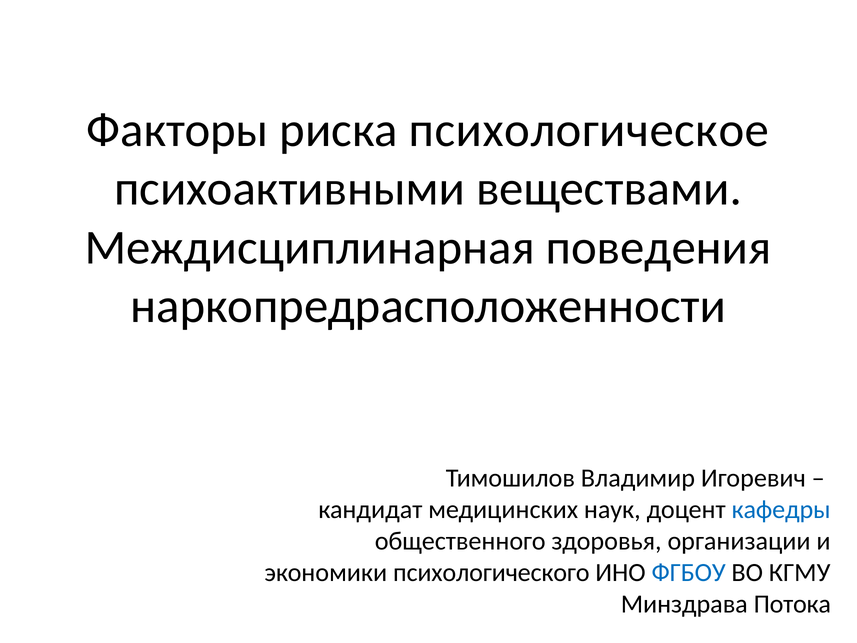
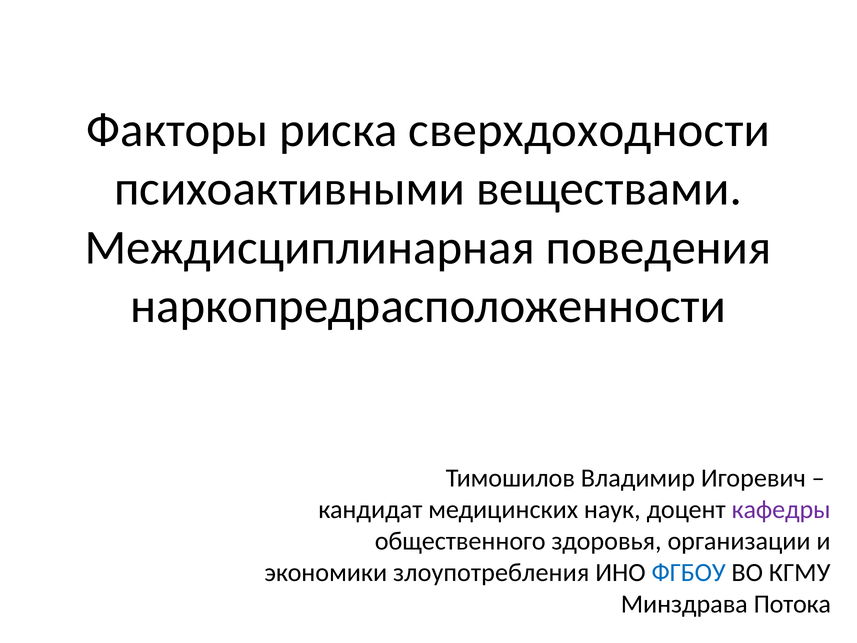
психологическое: психологическое -> сверхдоходности
кафедры colour: blue -> purple
психологического: психологического -> злоупотребления
